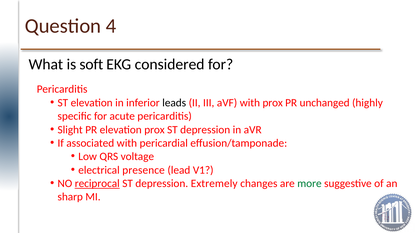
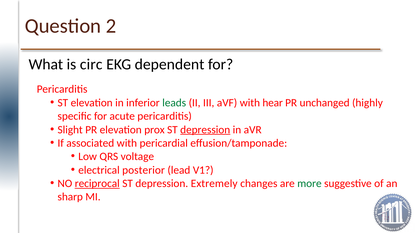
4: 4 -> 2
soft: soft -> circ
considered: considered -> dependent
leads colour: black -> green
with prox: prox -> hear
depression at (205, 130) underline: none -> present
presence: presence -> posterior
